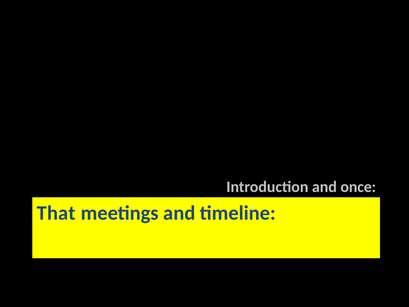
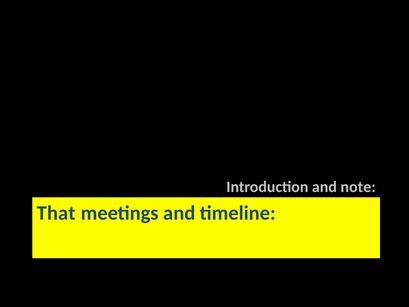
once: once -> note
